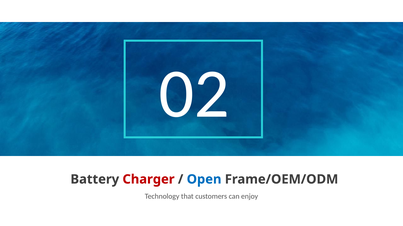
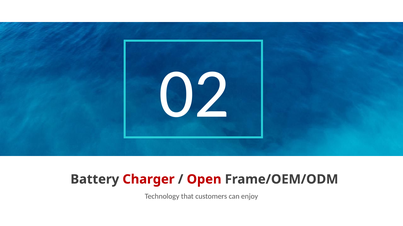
Open colour: blue -> red
